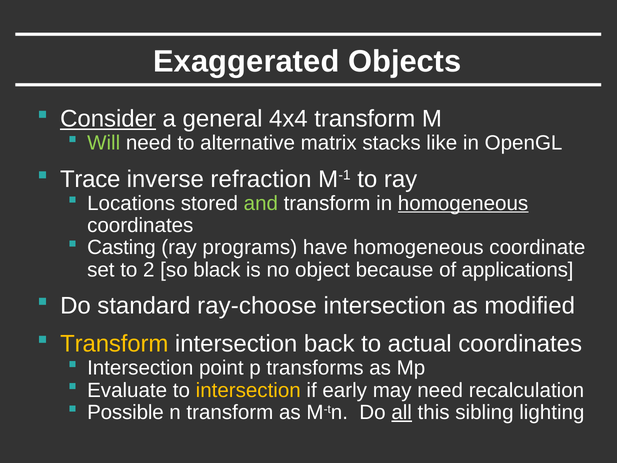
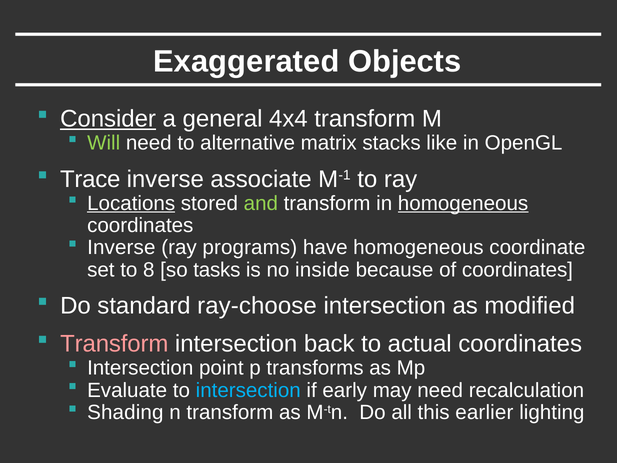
refraction: refraction -> associate
Locations underline: none -> present
Casting at (121, 248): Casting -> Inverse
2: 2 -> 8
black: black -> tasks
object: object -> inside
of applications: applications -> coordinates
Transform at (114, 344) colour: yellow -> pink
intersection at (248, 390) colour: yellow -> light blue
Possible: Possible -> Shading
all underline: present -> none
sibling: sibling -> earlier
